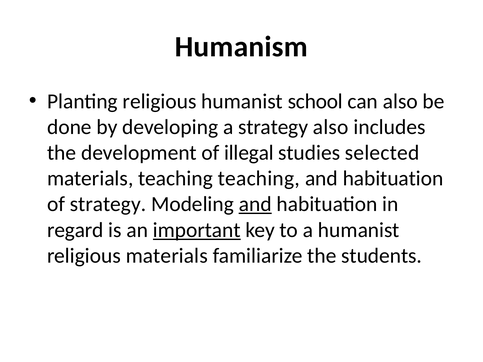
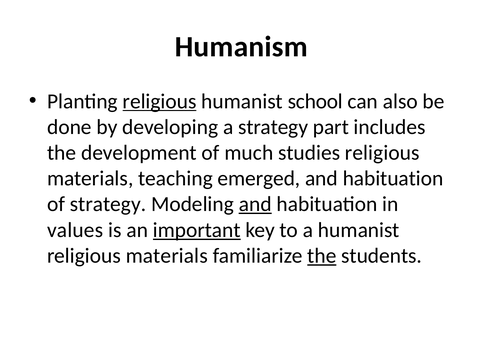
religious at (160, 101) underline: none -> present
strategy also: also -> part
illegal: illegal -> much
studies selected: selected -> religious
teaching teaching: teaching -> emerged
regard: regard -> values
the at (322, 256) underline: none -> present
